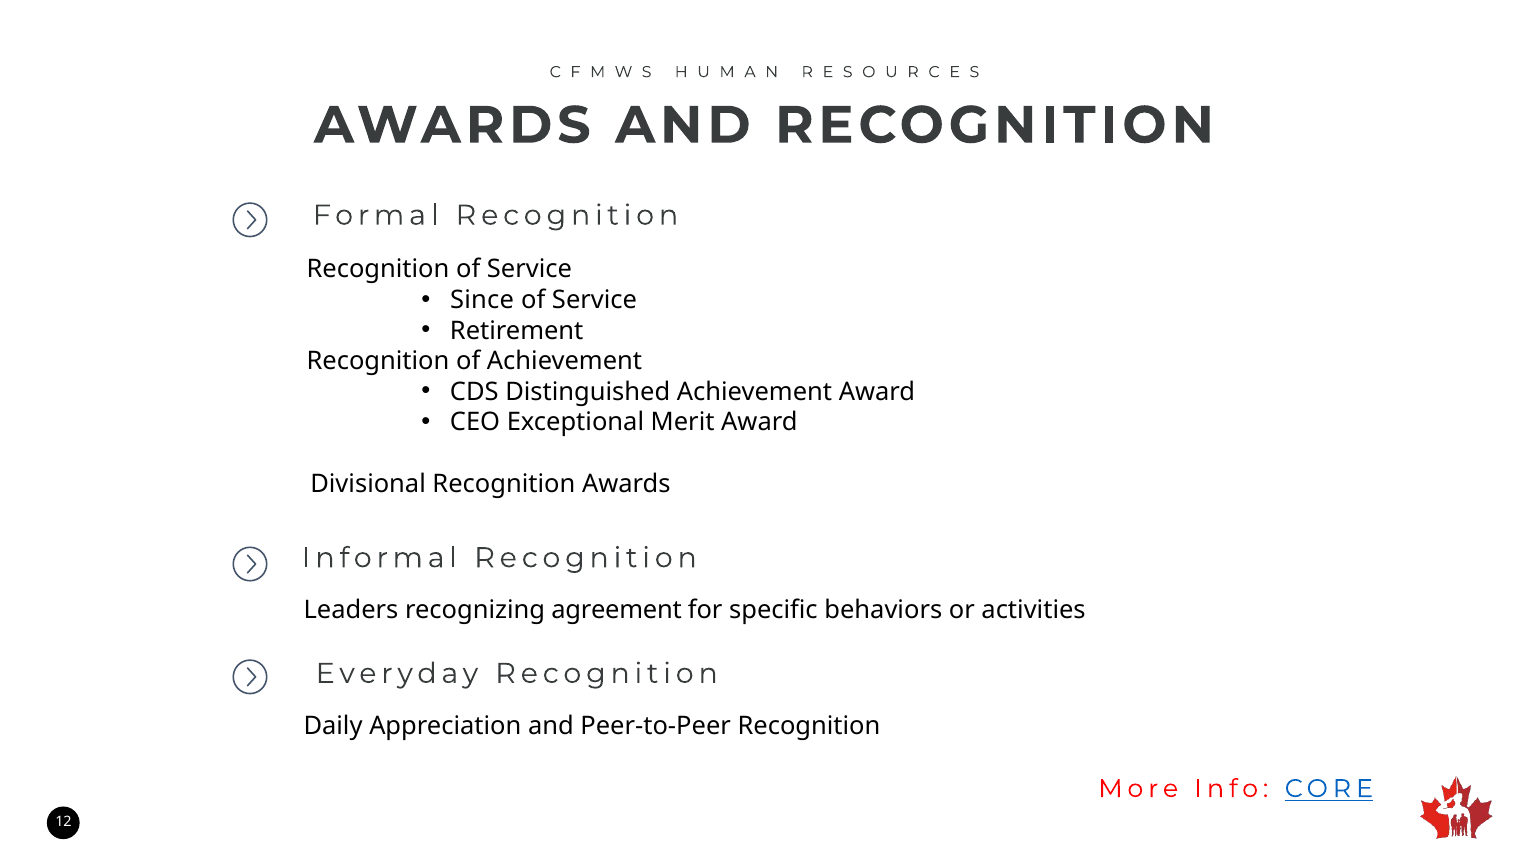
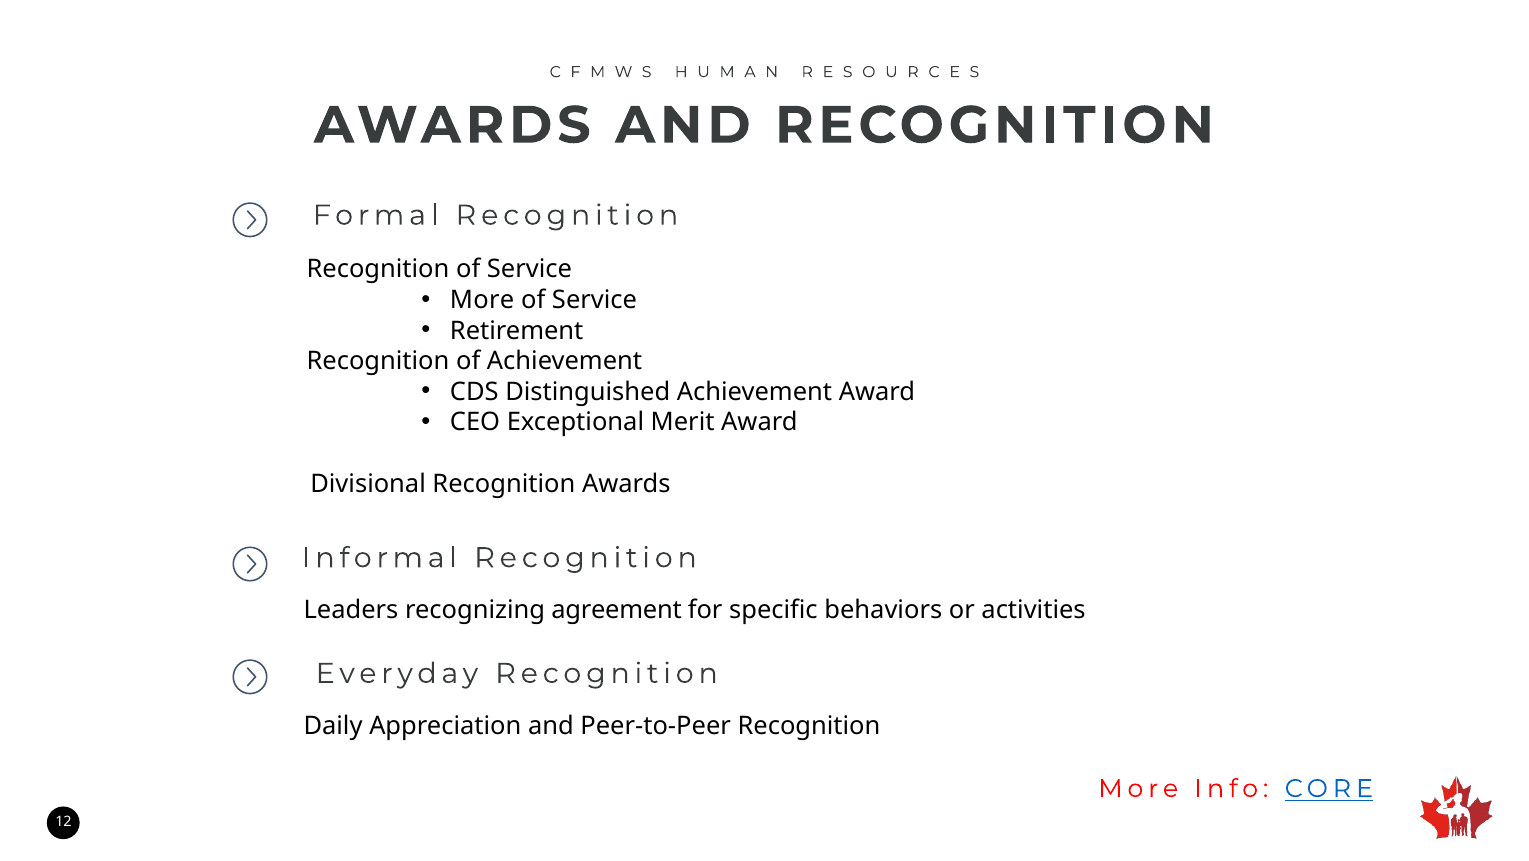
Since at (482, 300): Since -> More
